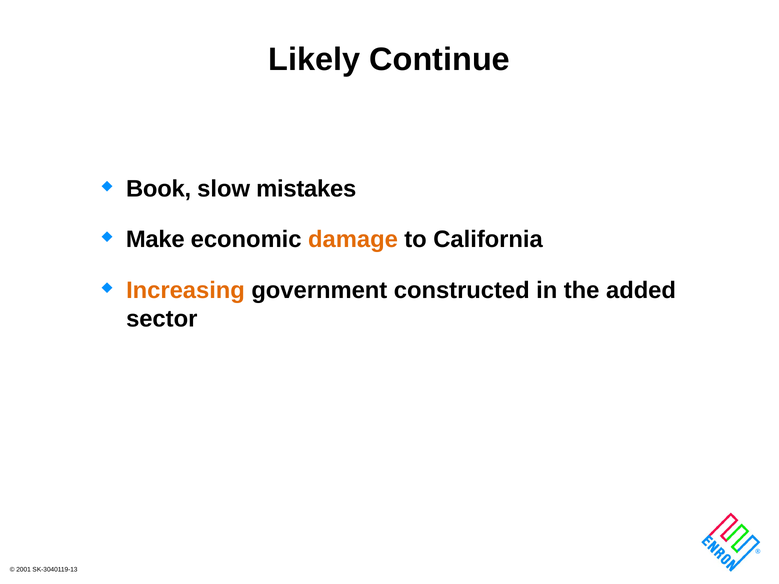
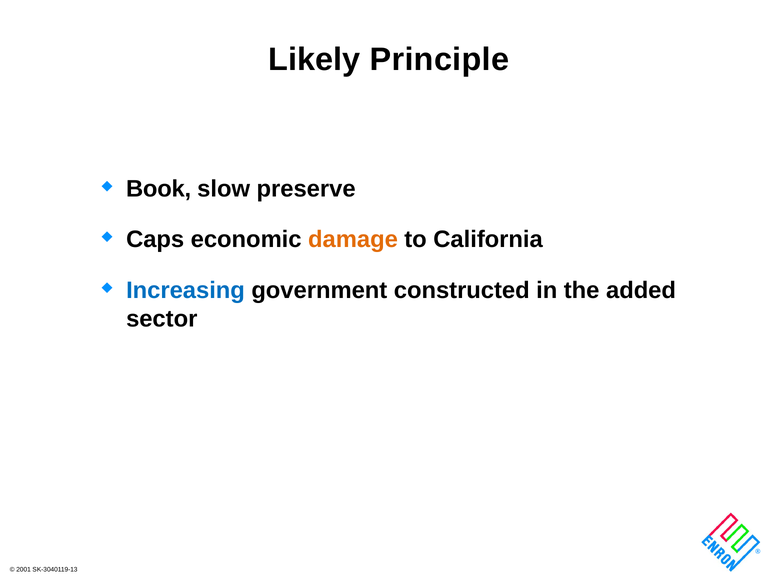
Continue: Continue -> Principle
mistakes: mistakes -> preserve
Make: Make -> Caps
Increasing colour: orange -> blue
